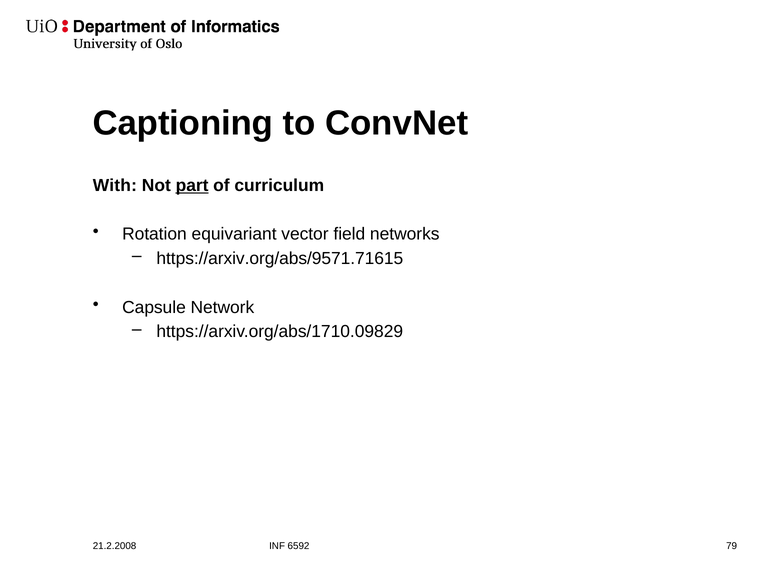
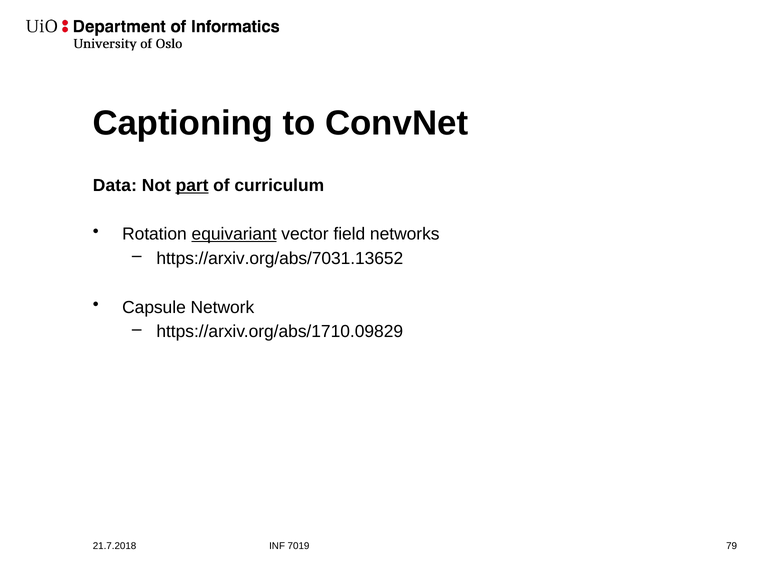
With: With -> Data
equivariant underline: none -> present
https://arxiv.org/abs/9571.71615: https://arxiv.org/abs/9571.71615 -> https://arxiv.org/abs/7031.13652
21.2.2008: 21.2.2008 -> 21.7.2018
6592: 6592 -> 7019
